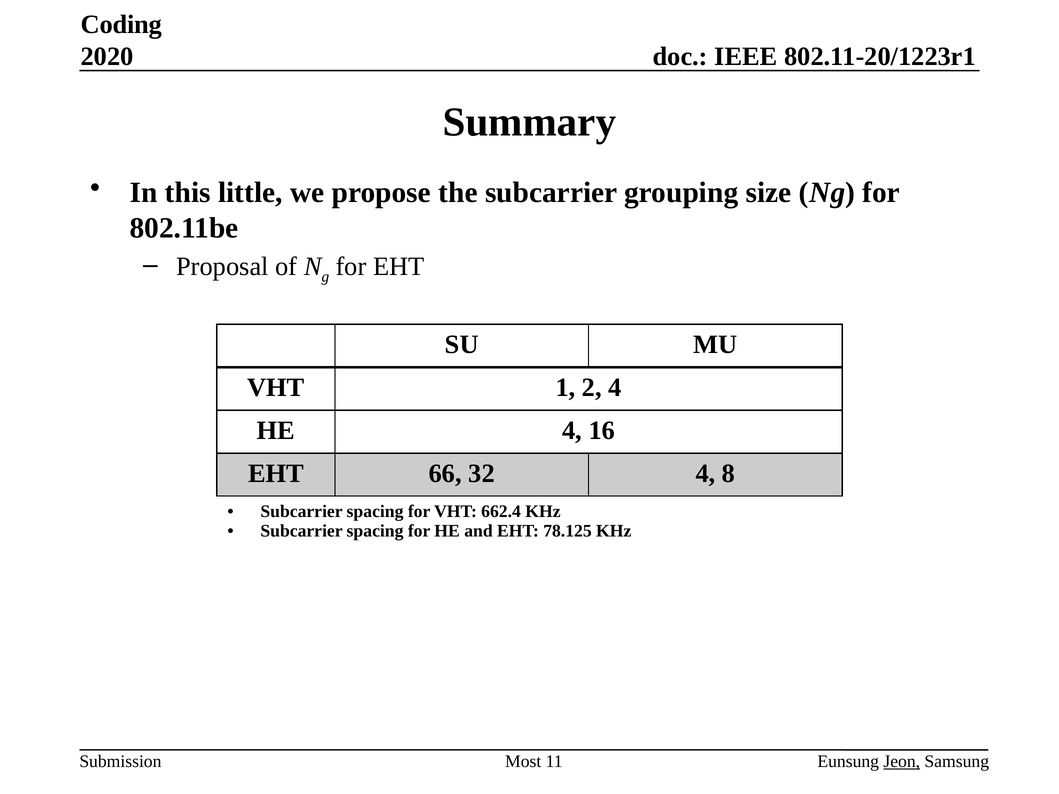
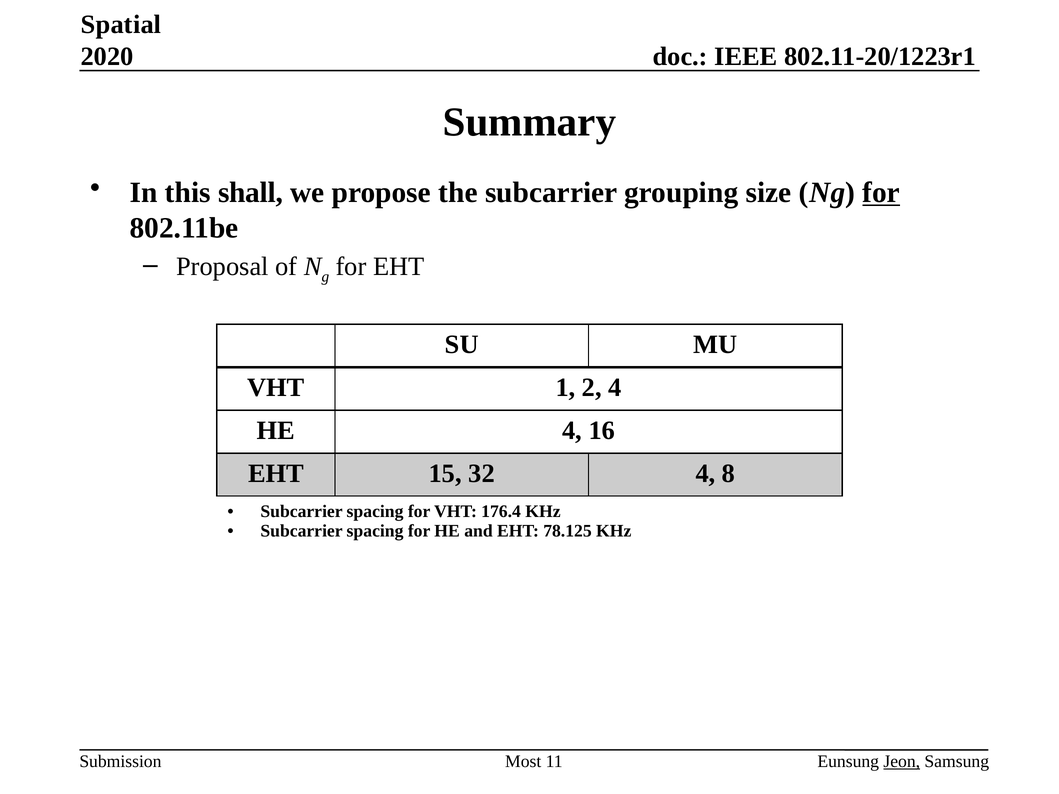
Coding: Coding -> Spatial
little: little -> shall
for at (881, 193) underline: none -> present
66: 66 -> 15
662.4: 662.4 -> 176.4
